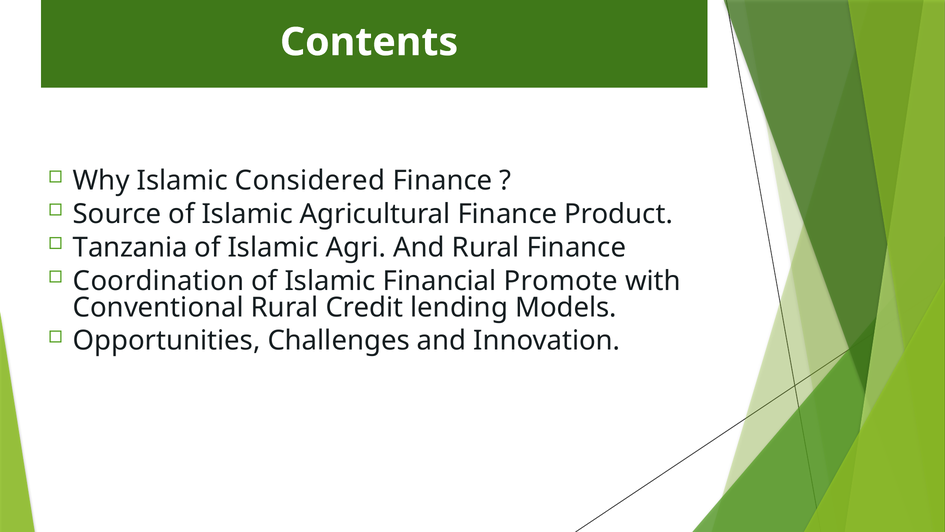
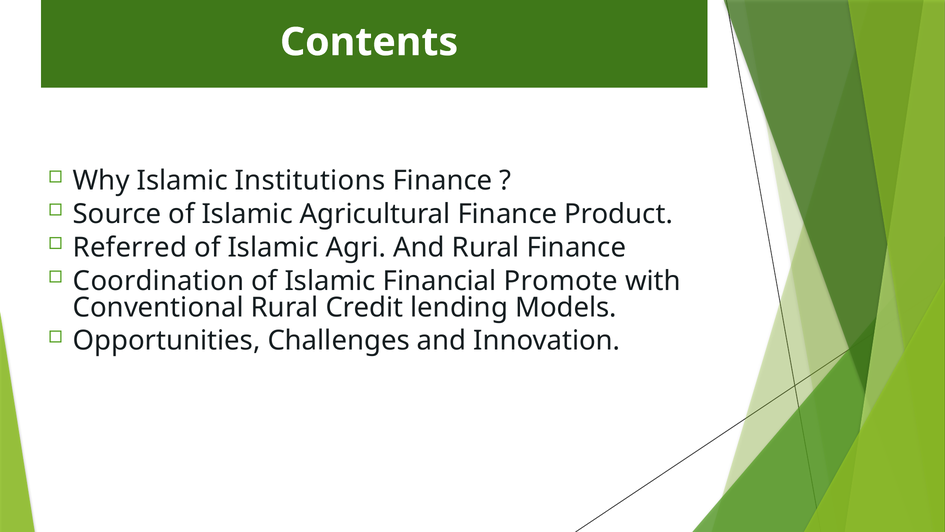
Considered: Considered -> Institutions
Tanzania: Tanzania -> Referred
